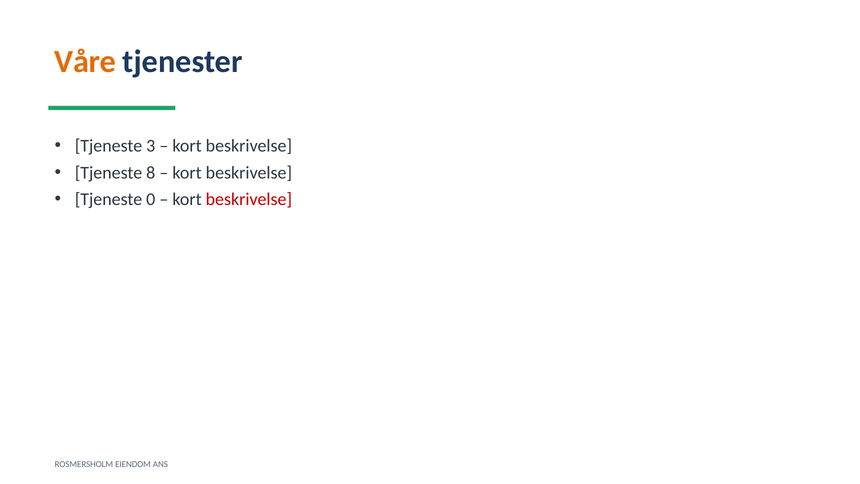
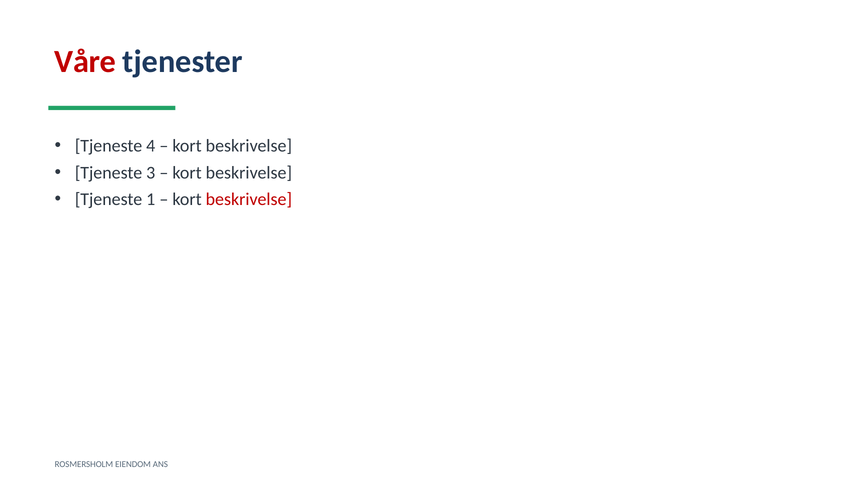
Våre colour: orange -> red
3: 3 -> 4
8: 8 -> 3
0: 0 -> 1
